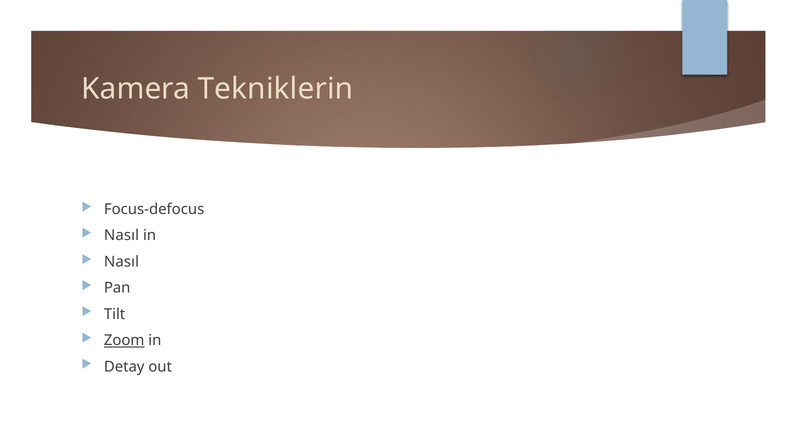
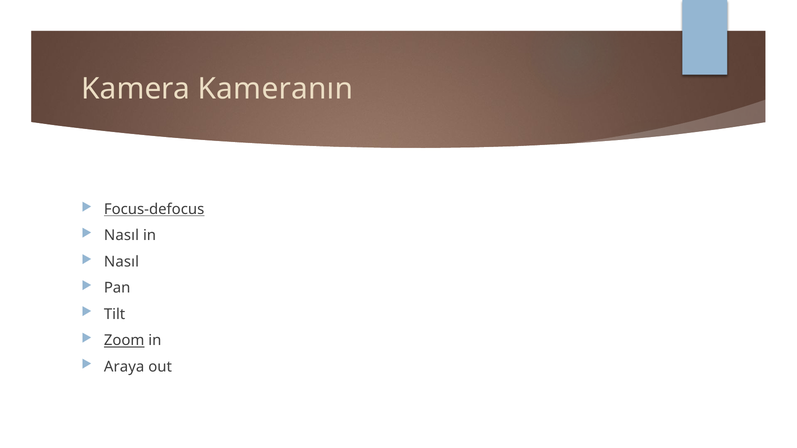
Tekniklerin: Tekniklerin -> Kameranın
Focus-defocus underline: none -> present
Detay: Detay -> Araya
